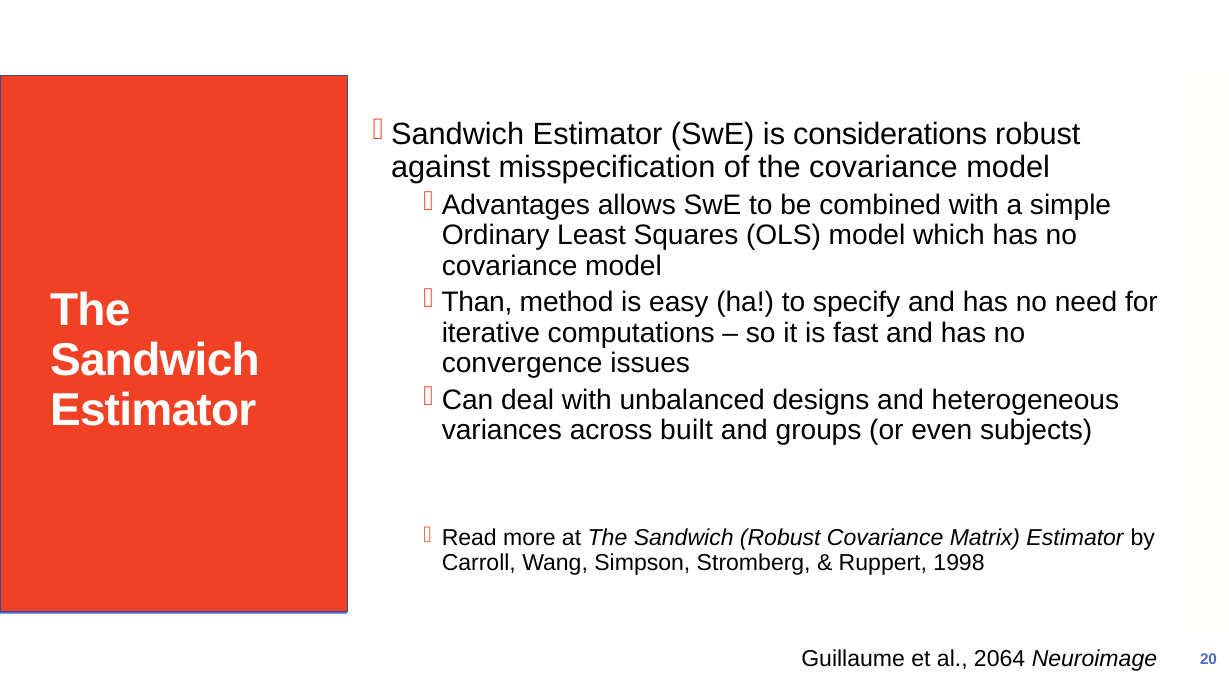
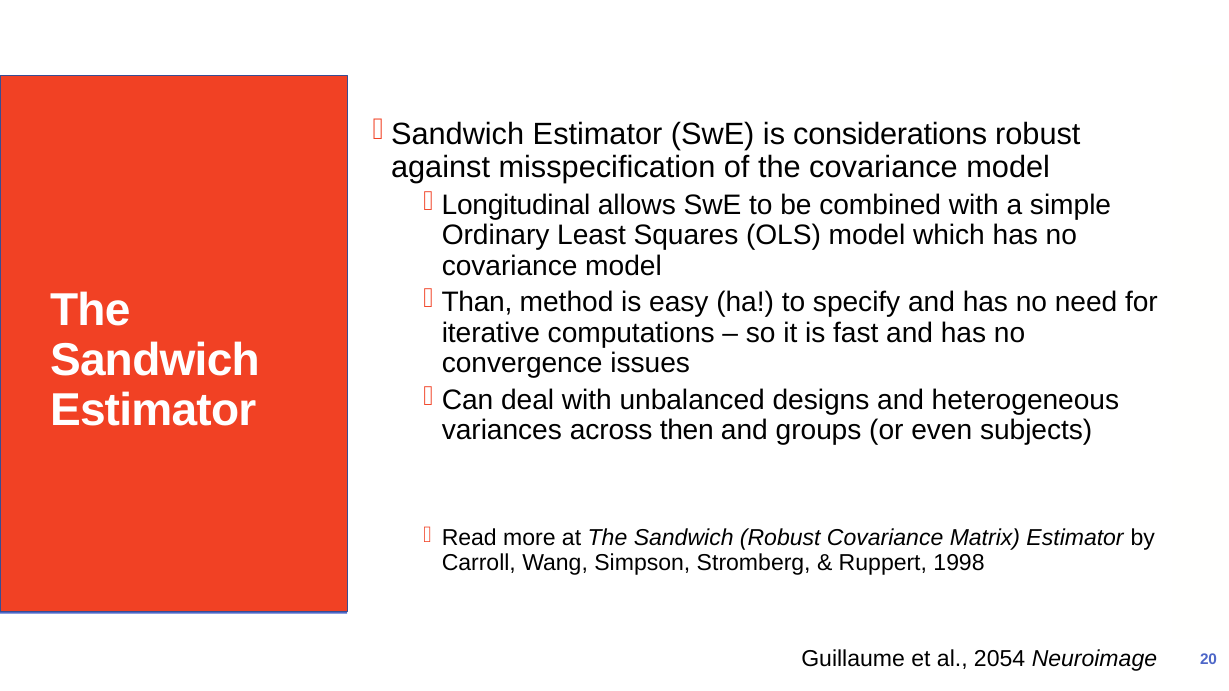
Advantages at (516, 205): Advantages -> Longitudinal
built: built -> then
2064: 2064 -> 2054
